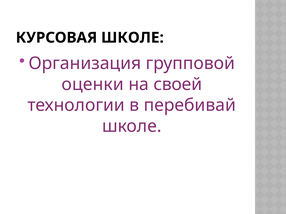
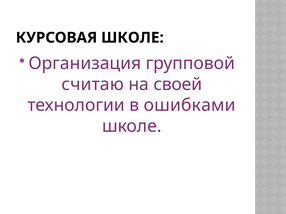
оценки: оценки -> считаю
перебивай: перебивай -> ошибками
